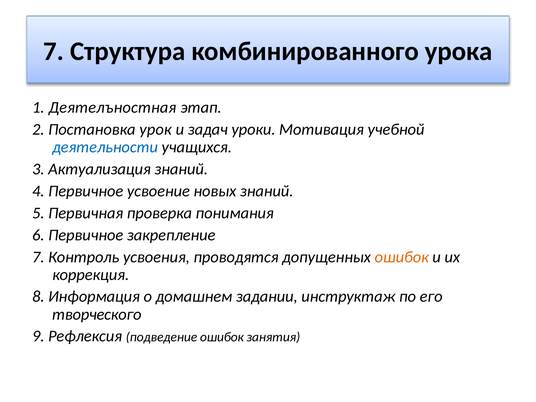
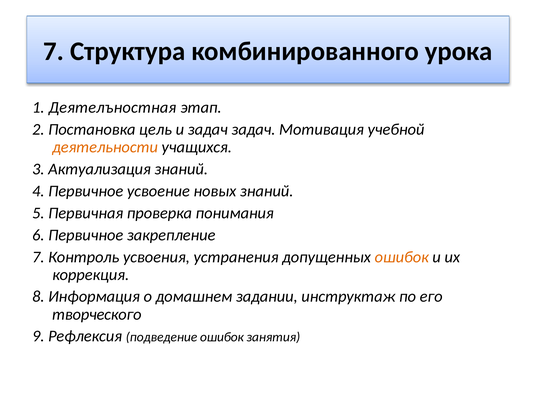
урок: урок -> цель
задач уроки: уроки -> задач
деятельности colour: blue -> orange
проводятся: проводятся -> устранения
